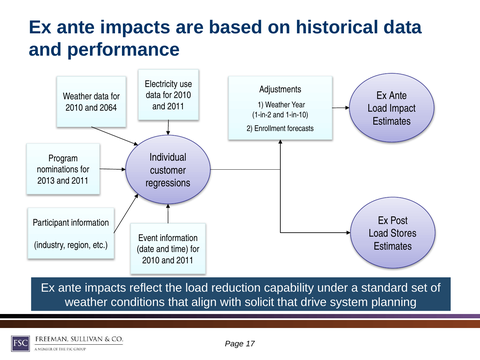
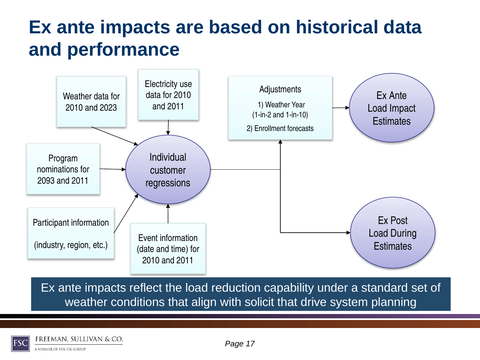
2064: 2064 -> 2023
2013: 2013 -> 2093
Stores: Stores -> During
